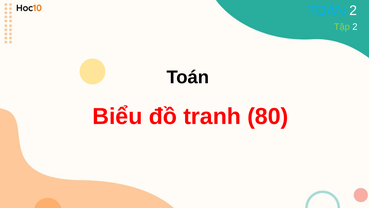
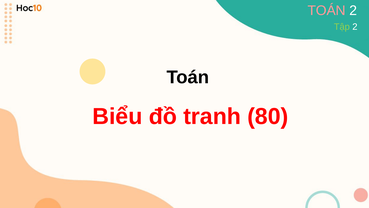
TOÁN at (327, 11) colour: light blue -> pink
